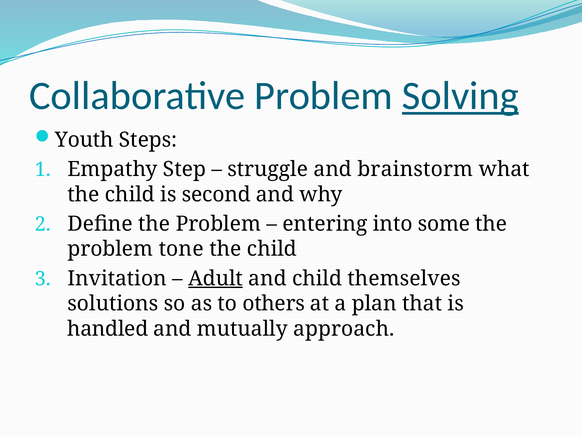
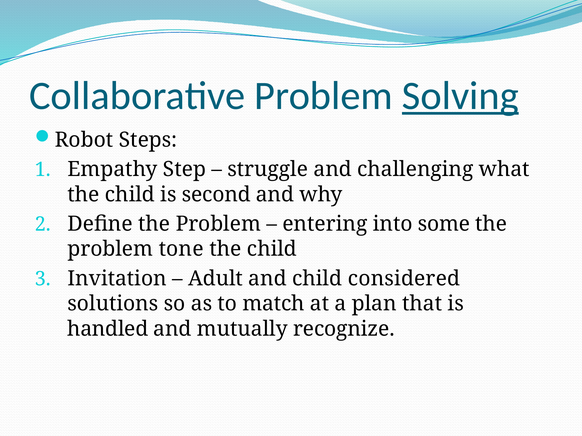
Youth: Youth -> Robot
brainstorm: brainstorm -> challenging
Adult underline: present -> none
themselves: themselves -> considered
others: others -> match
approach: approach -> recognize
